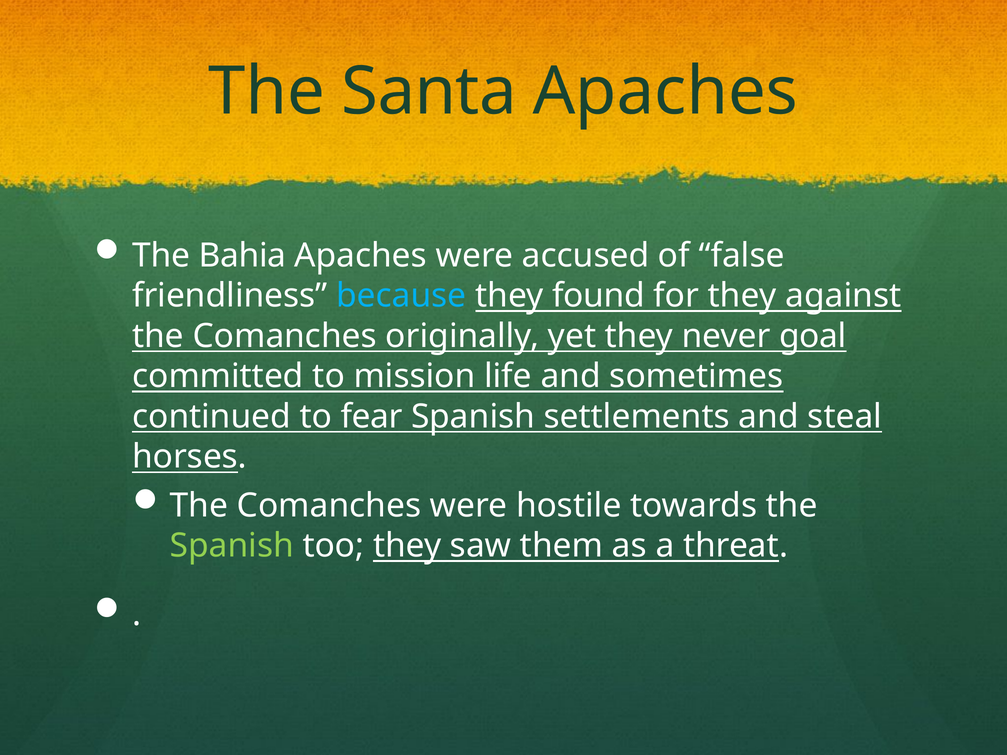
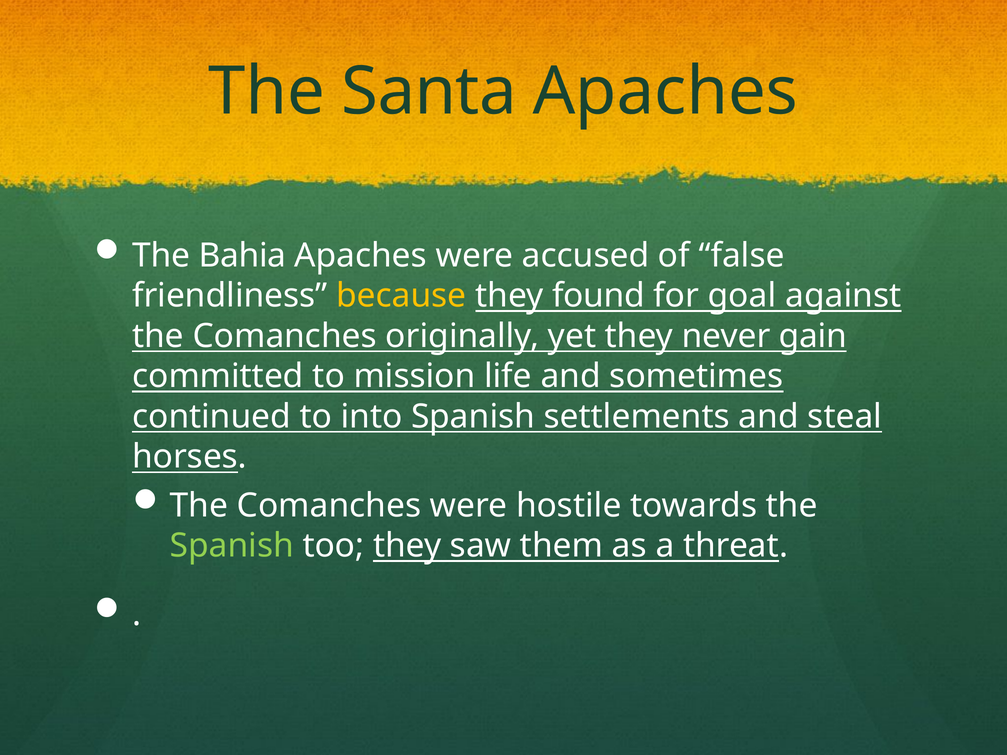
because colour: light blue -> yellow
for they: they -> goal
goal: goal -> gain
fear: fear -> into
